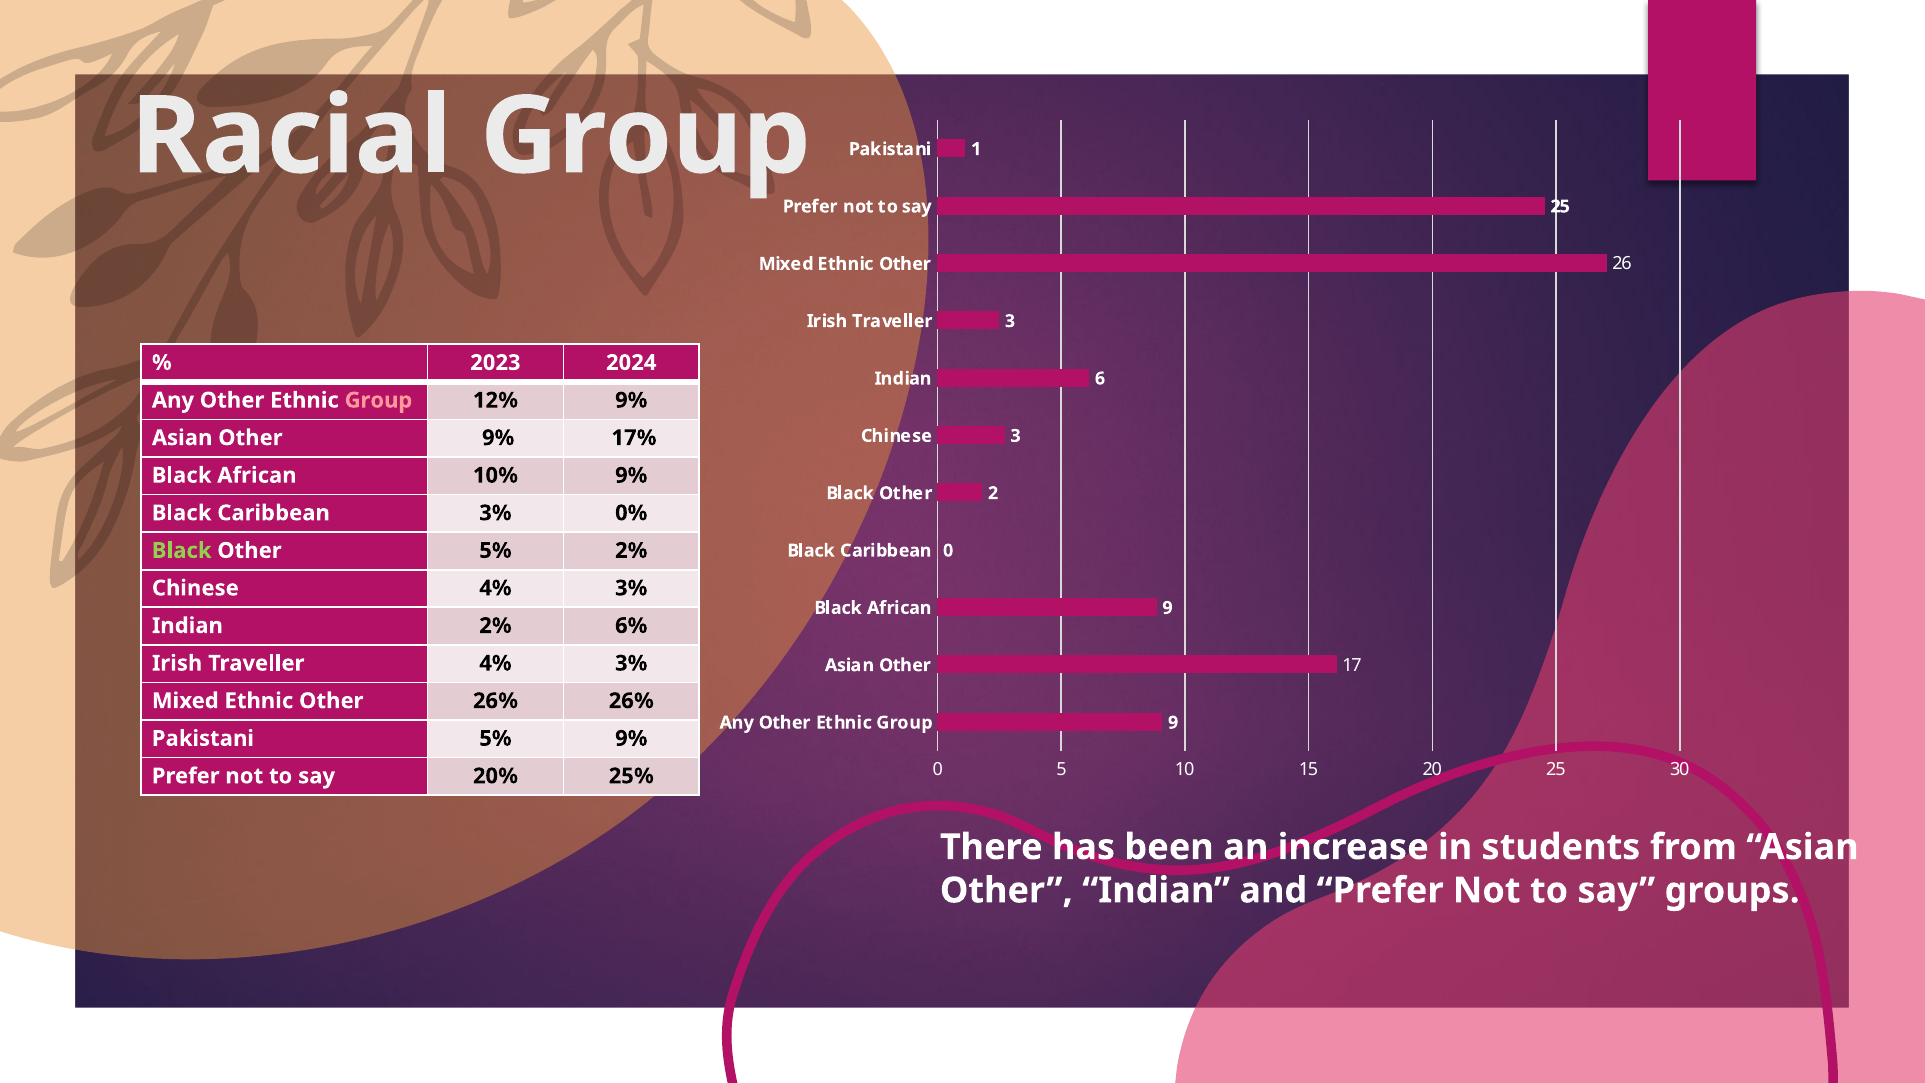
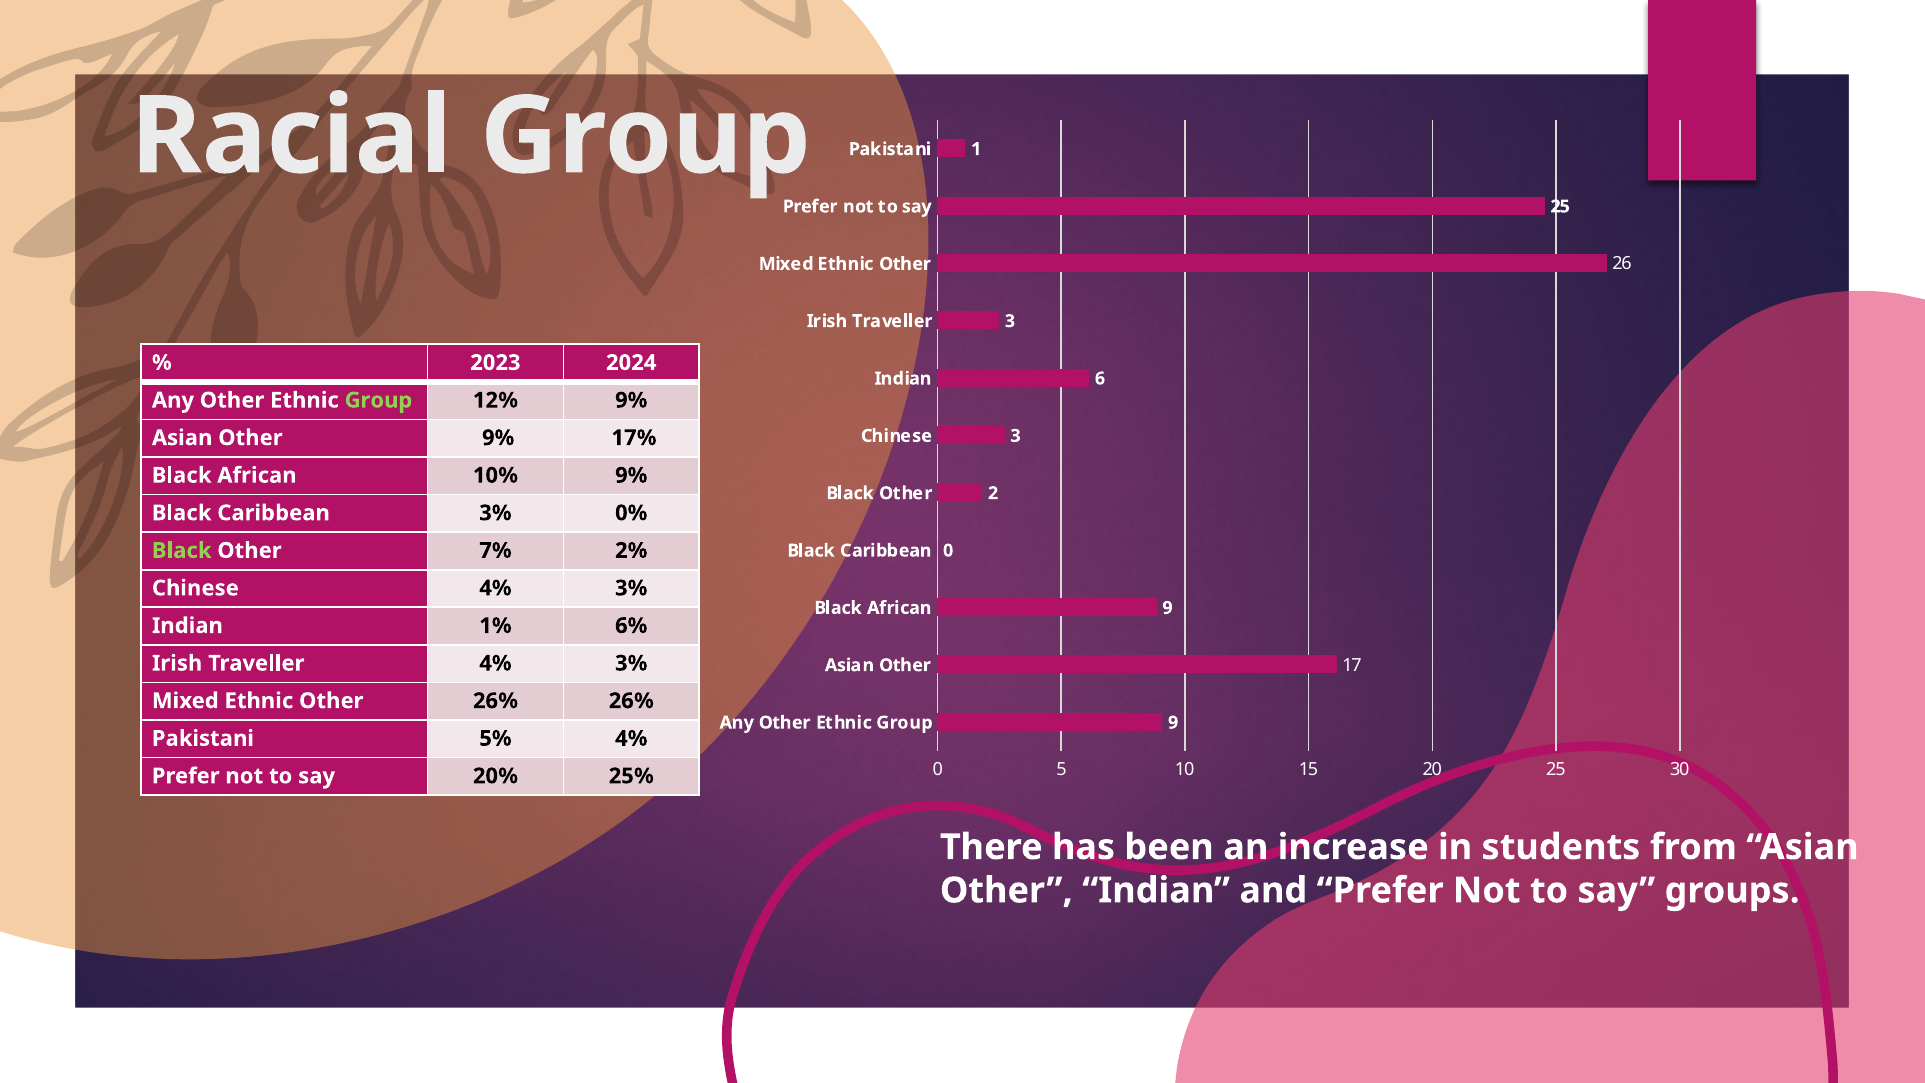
Group at (378, 400) colour: pink -> light green
Other 5%: 5% -> 7%
Indian 2%: 2% -> 1%
5% 9%: 9% -> 4%
